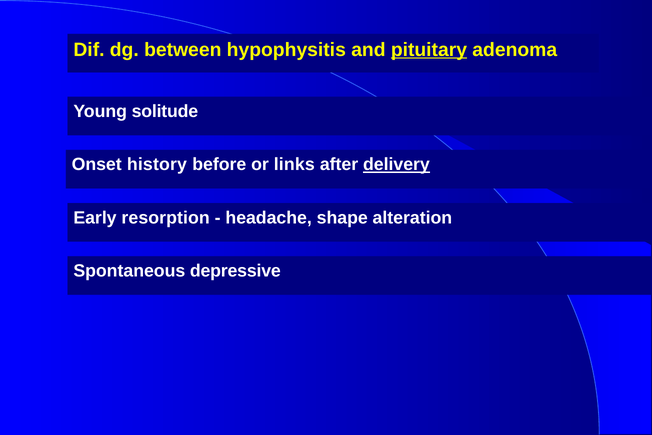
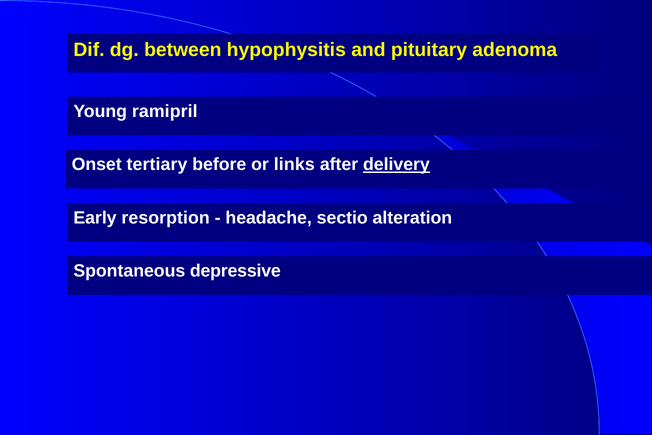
pituitary underline: present -> none
solitude: solitude -> ramipril
history: history -> tertiary
shape: shape -> sectio
